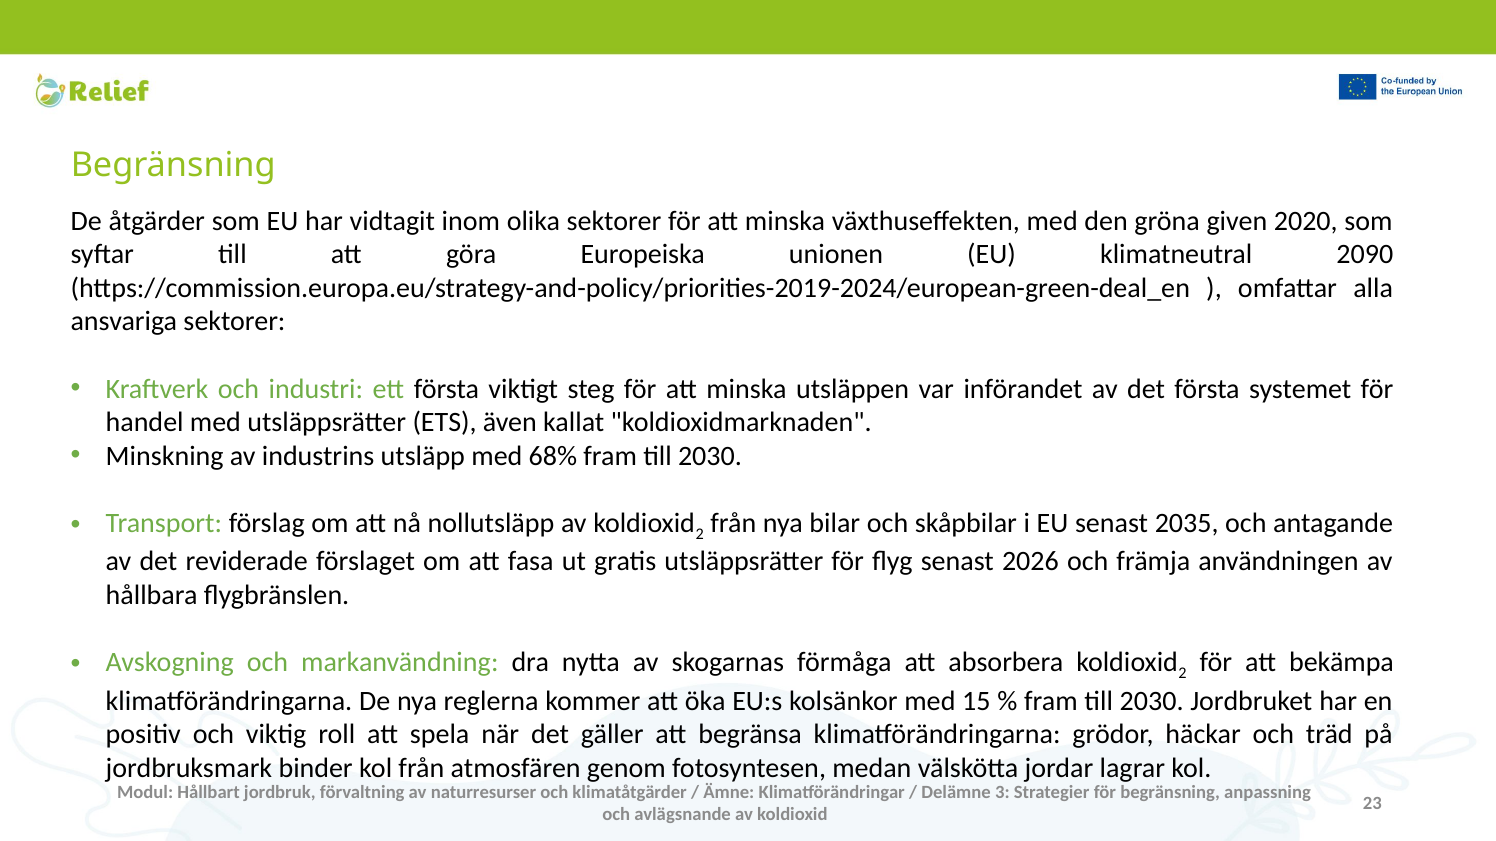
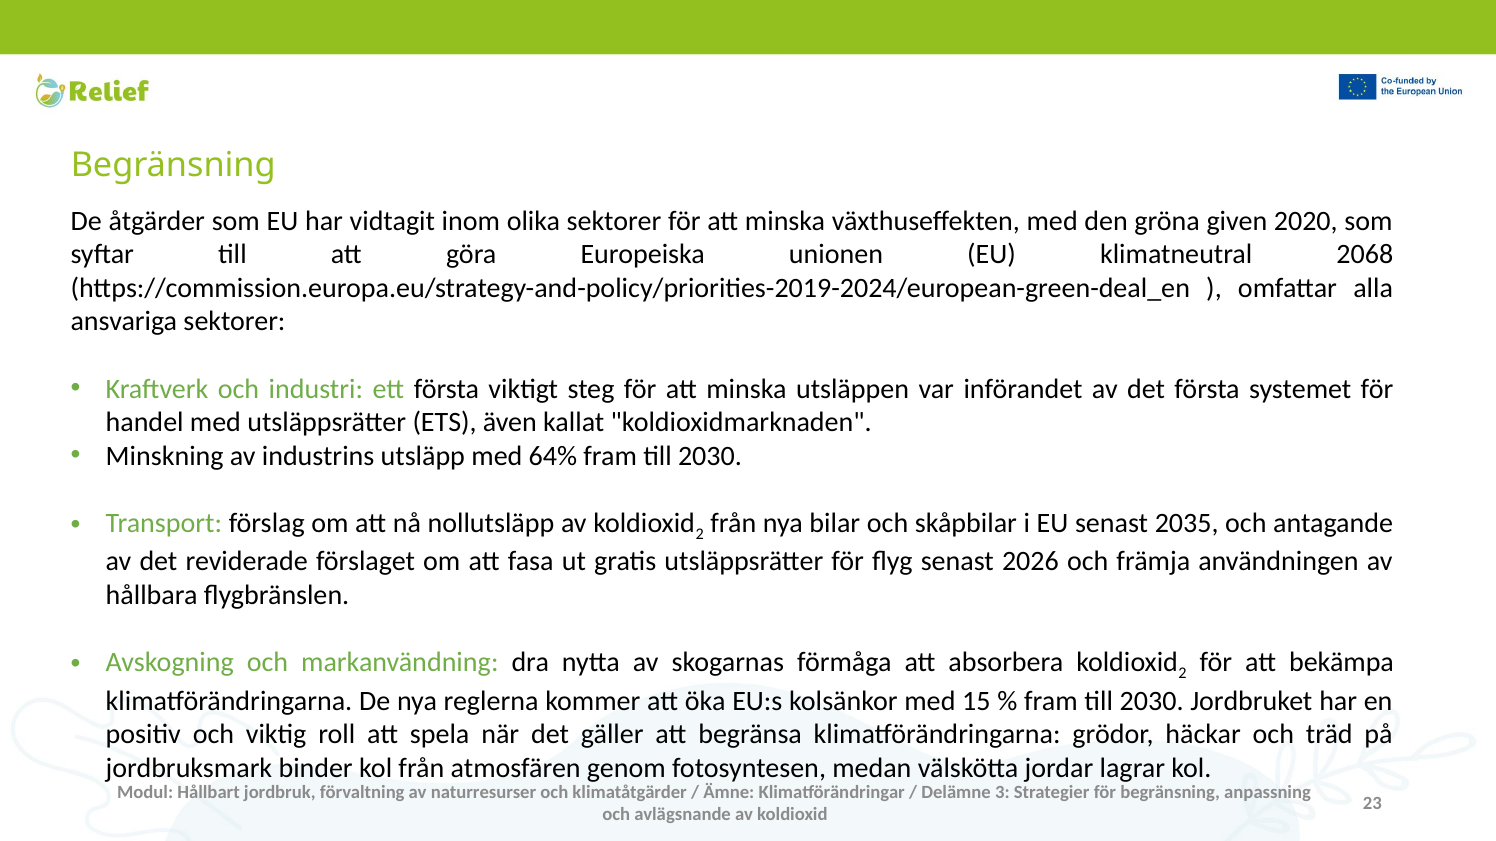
2090: 2090 -> 2068
68%: 68% -> 64%
